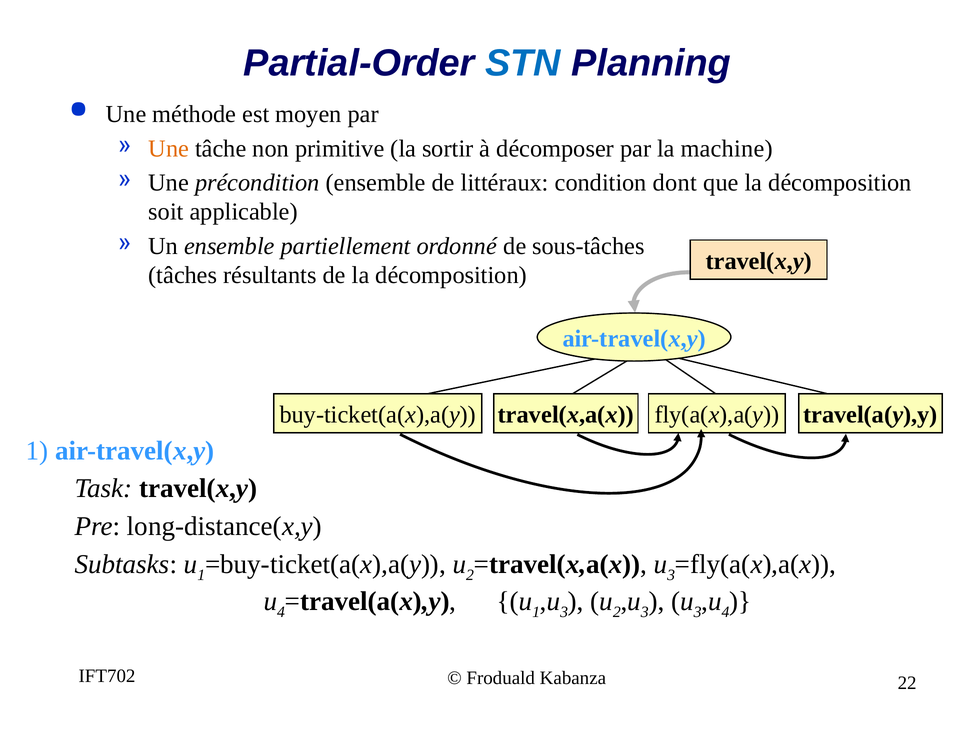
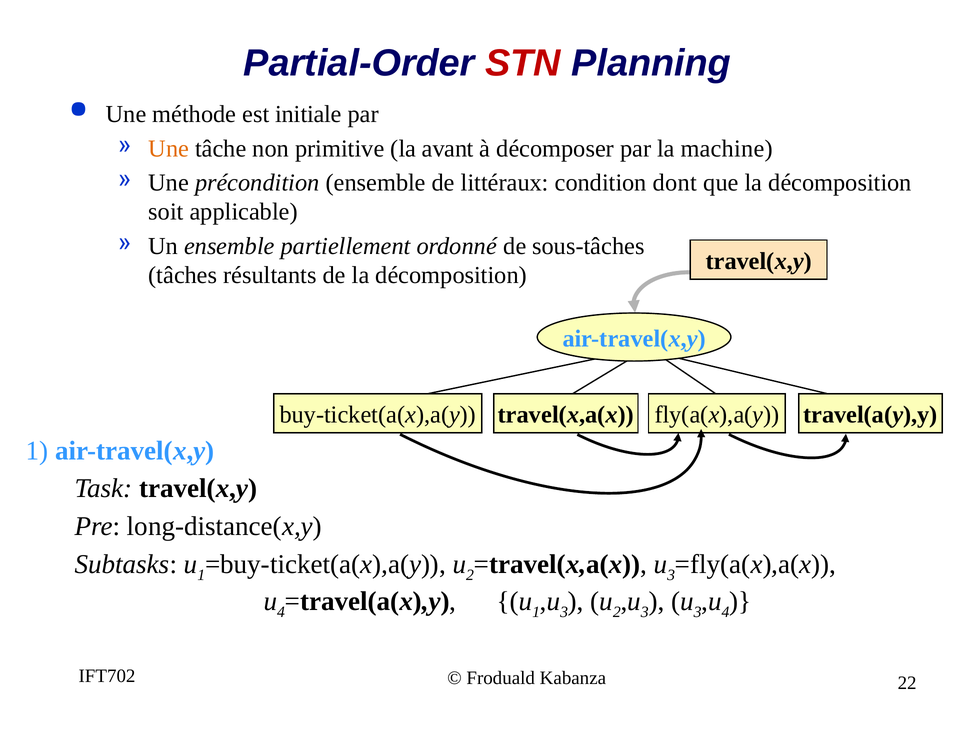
STN colour: blue -> red
moyen: moyen -> initiale
sortir: sortir -> avant
